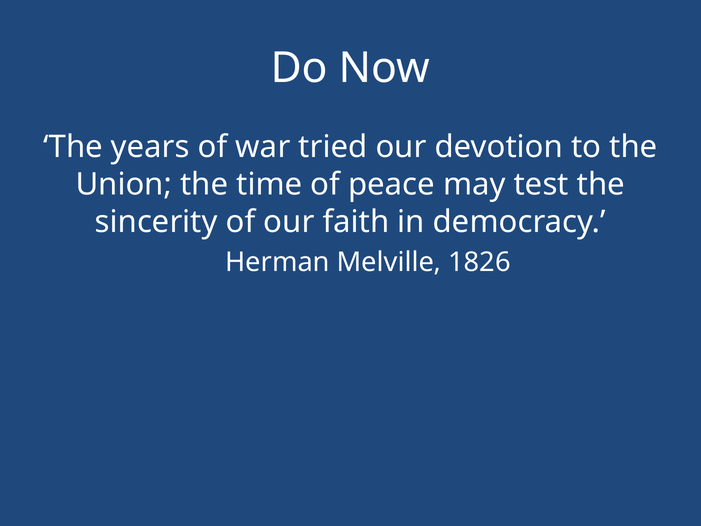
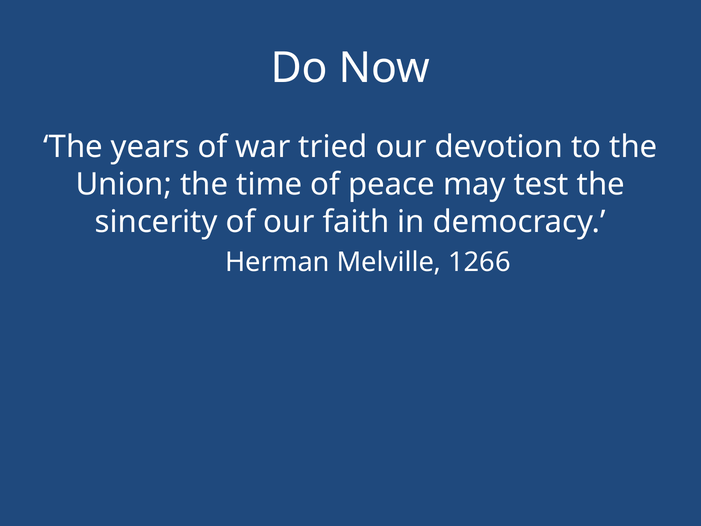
1826: 1826 -> 1266
